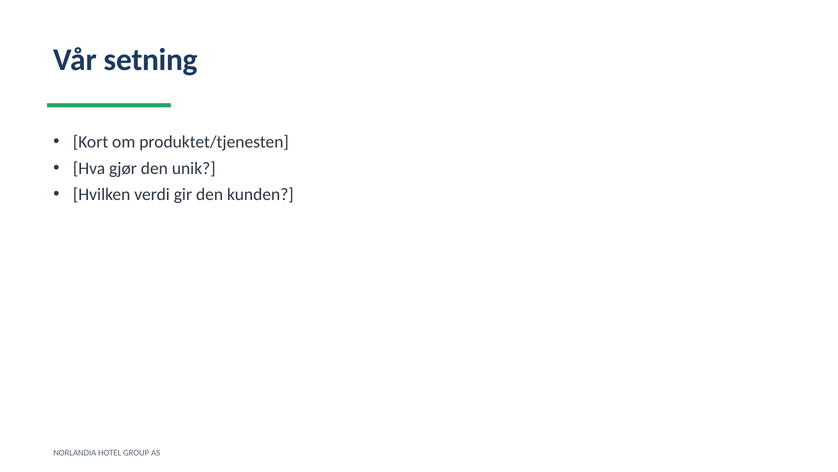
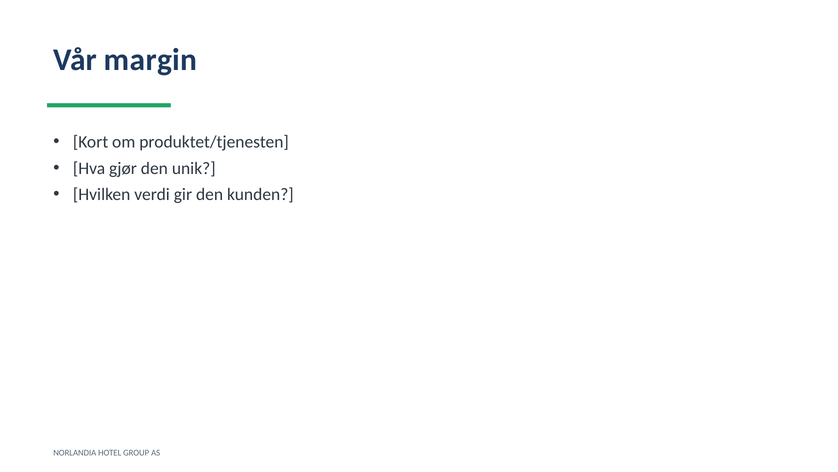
setning: setning -> margin
